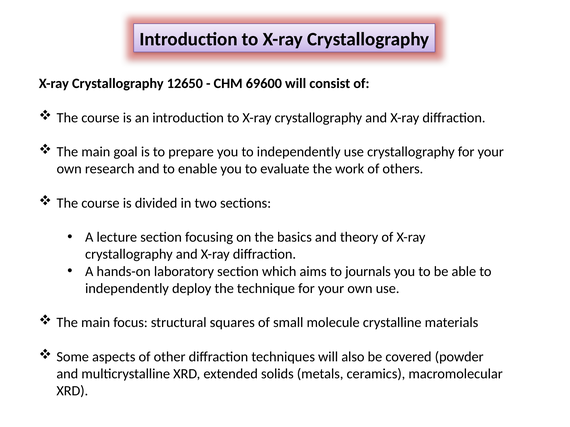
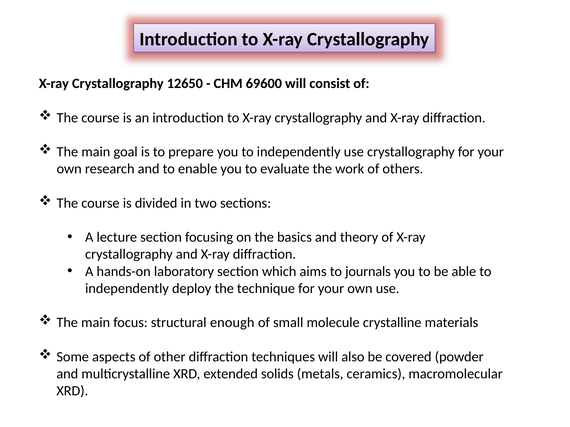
squares: squares -> enough
